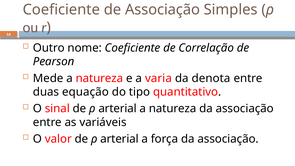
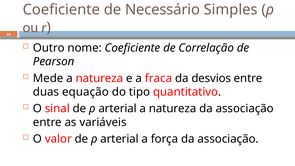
de Associação: Associação -> Necessário
varia: varia -> fraca
denota: denota -> desvios
